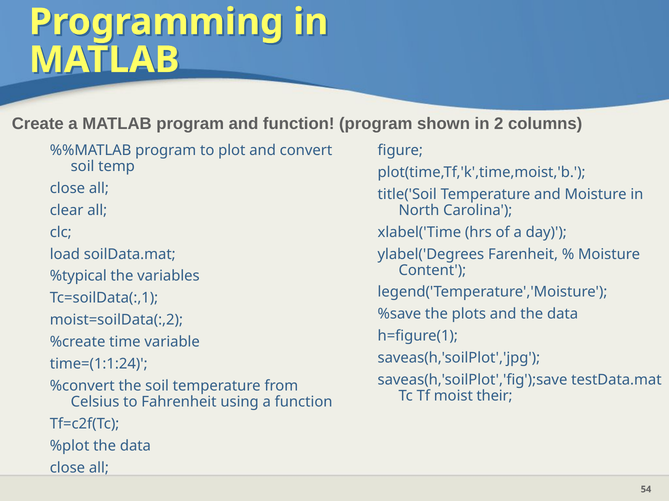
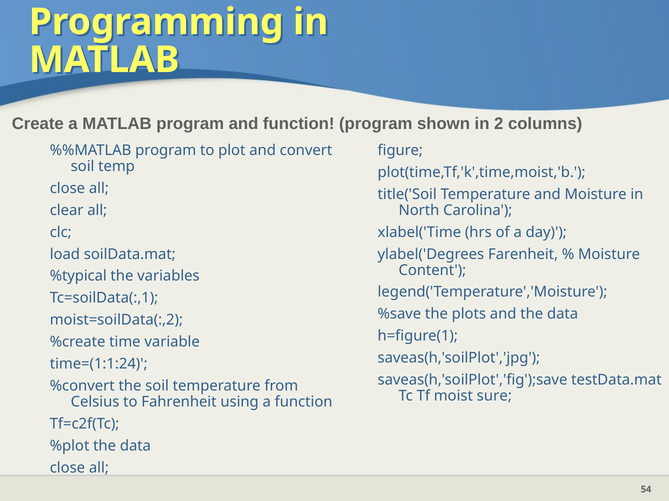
their: their -> sure
